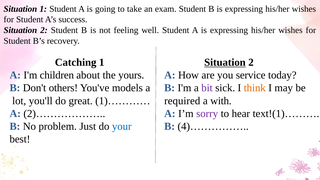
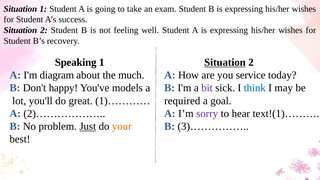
Catching: Catching -> Speaking
children: children -> diagram
yours: yours -> much
others: others -> happy
think colour: orange -> blue
with: with -> goal
Just underline: none -> present
your colour: blue -> orange
4)……………: 4)…………… -> 3)……………
